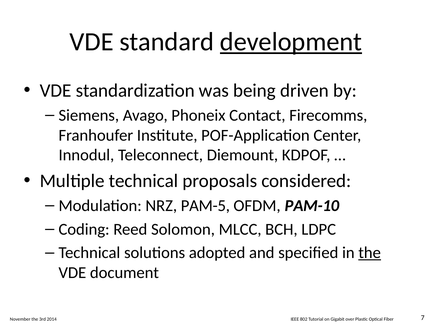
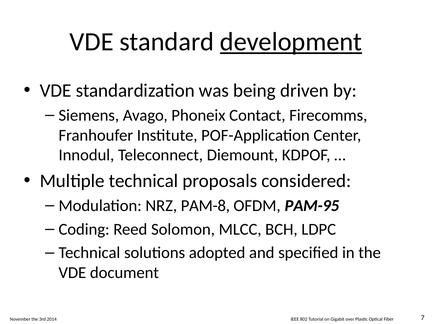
PAM-5: PAM-5 -> PAM-8
PAM-10: PAM-10 -> PAM-95
the at (370, 253) underline: present -> none
